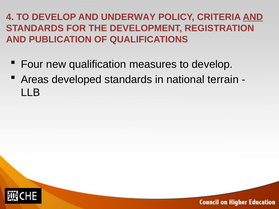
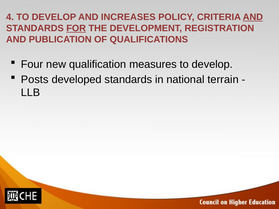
UNDERWAY: UNDERWAY -> INCREASES
FOR underline: none -> present
Areas: Areas -> Posts
